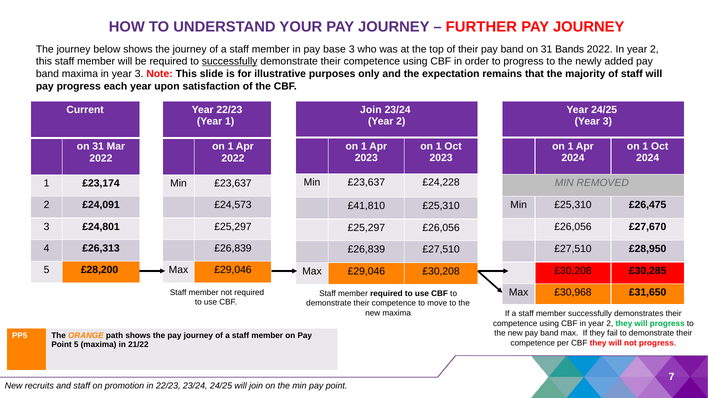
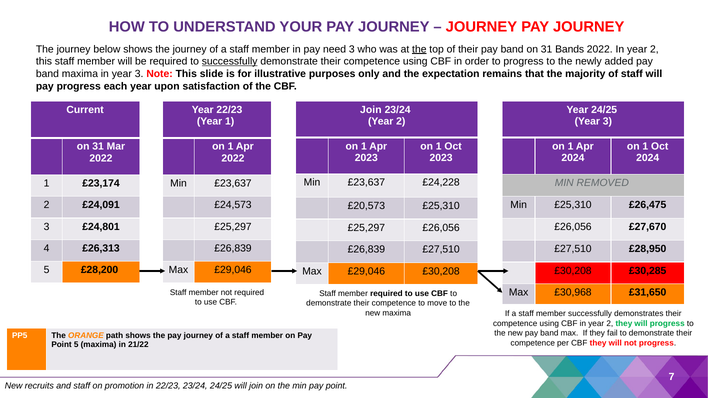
FURTHER at (481, 27): FURTHER -> JOURNEY
base: base -> need
the at (419, 49) underline: none -> present
£41,810: £41,810 -> £20,573
